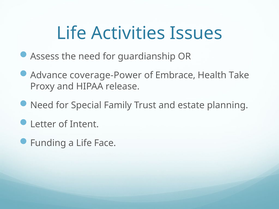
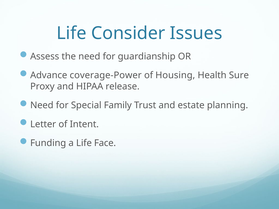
Activities: Activities -> Consider
Embrace: Embrace -> Housing
Take: Take -> Sure
